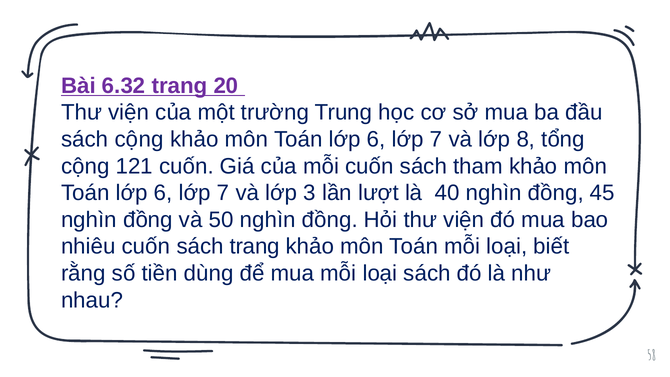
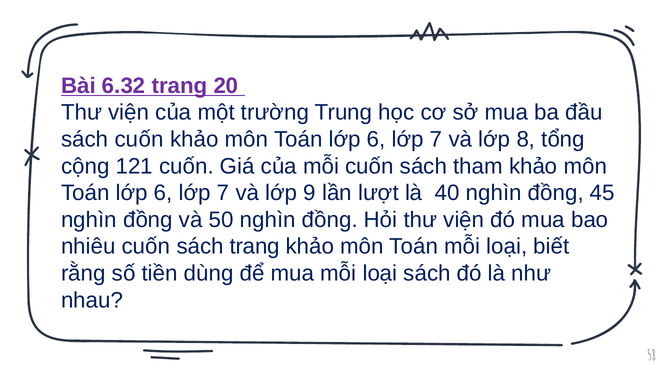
sách cộng: cộng -> cuốn
3: 3 -> 9
